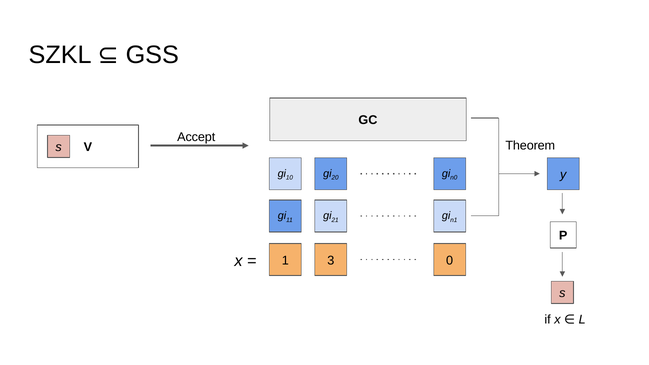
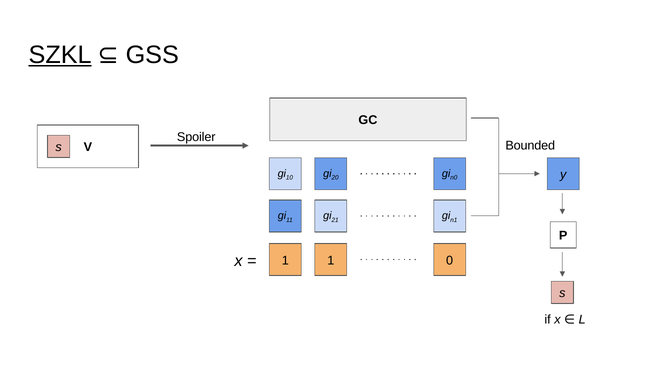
SZKL underline: none -> present
Accept: Accept -> Spoiler
Theorem: Theorem -> Bounded
1 3: 3 -> 1
